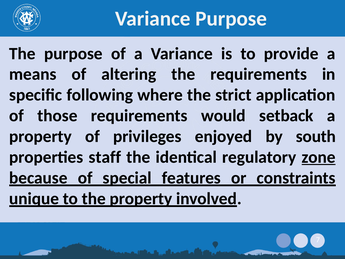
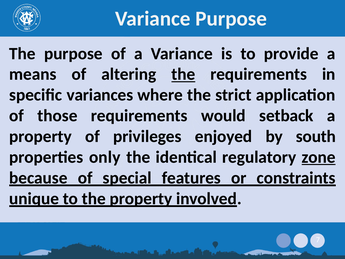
the at (183, 74) underline: none -> present
following: following -> variances
staff: staff -> only
